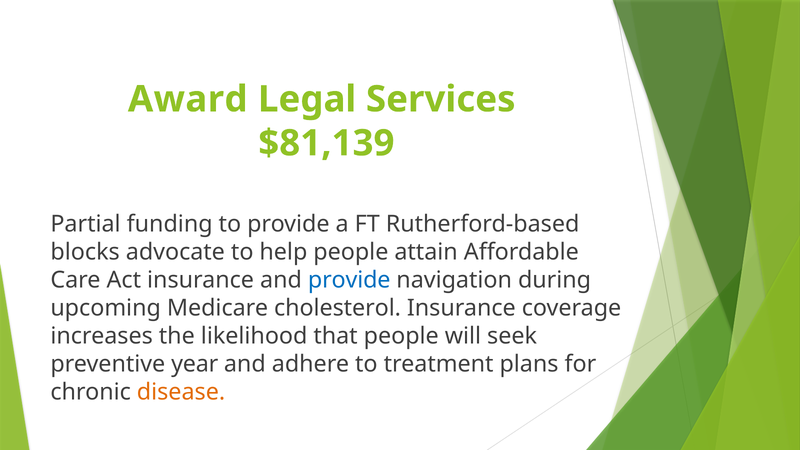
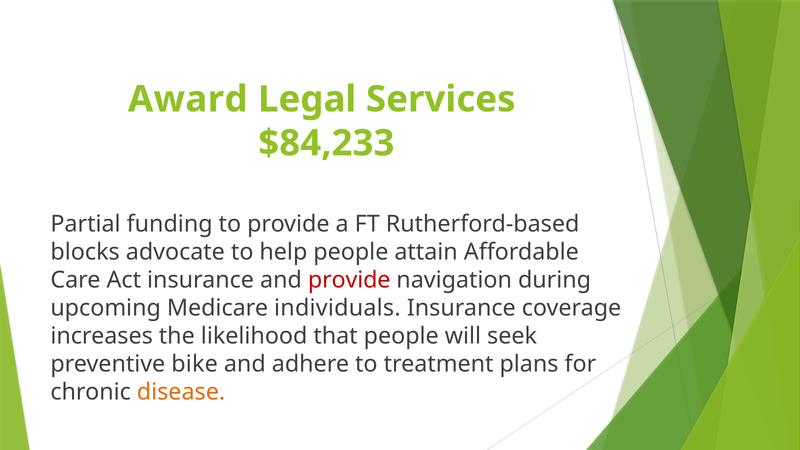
$81,139: $81,139 -> $84,233
provide at (349, 280) colour: blue -> red
cholesterol: cholesterol -> individuals
year: year -> bike
